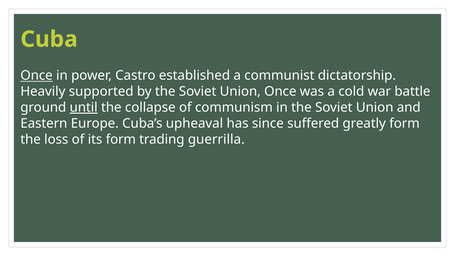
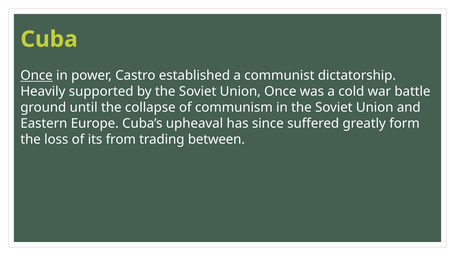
until underline: present -> none
its form: form -> from
guerrilla: guerrilla -> between
